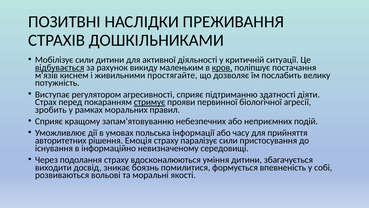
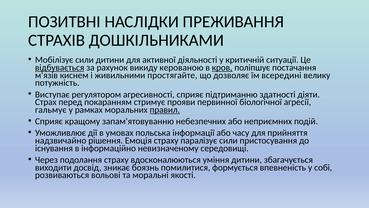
маленьким: маленьким -> керованою
послабить: послабить -> всередині
стримує underline: present -> none
зробить: зробить -> гальмує
правил underline: none -> present
авторитетних: авторитетних -> надзвичайно
